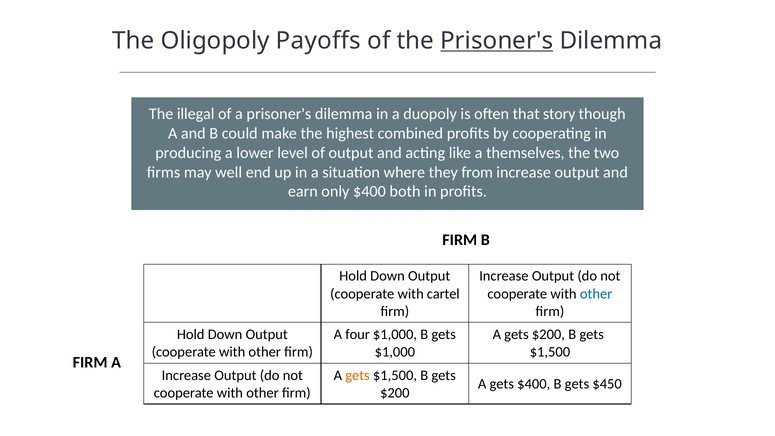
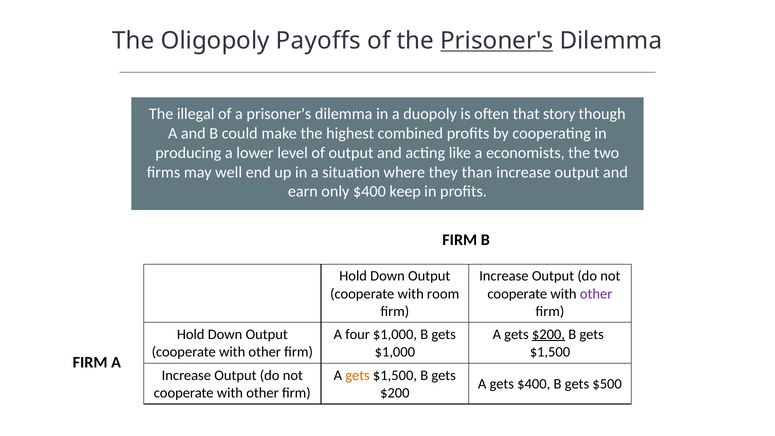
themselves: themselves -> economists
from: from -> than
both: both -> keep
cartel: cartel -> room
other at (596, 294) colour: blue -> purple
$200 at (548, 334) underline: none -> present
$450: $450 -> $500
